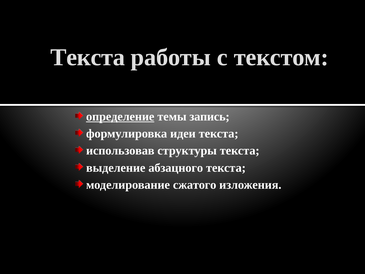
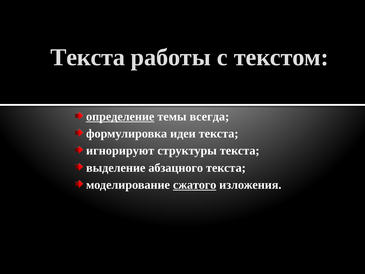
запись: запись -> всегда
использовав: использовав -> игнорируют
сжатого underline: none -> present
